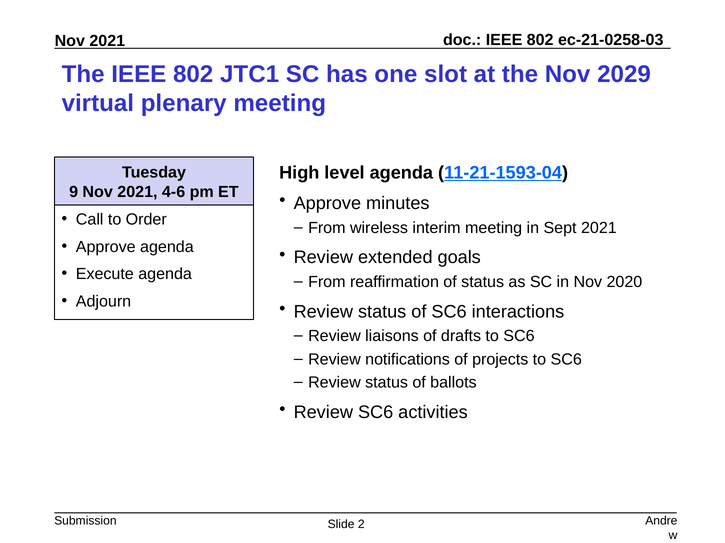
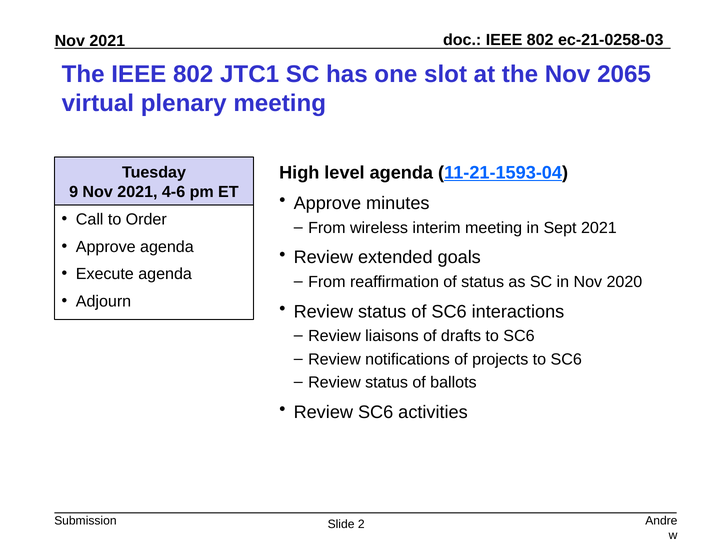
2029: 2029 -> 2065
